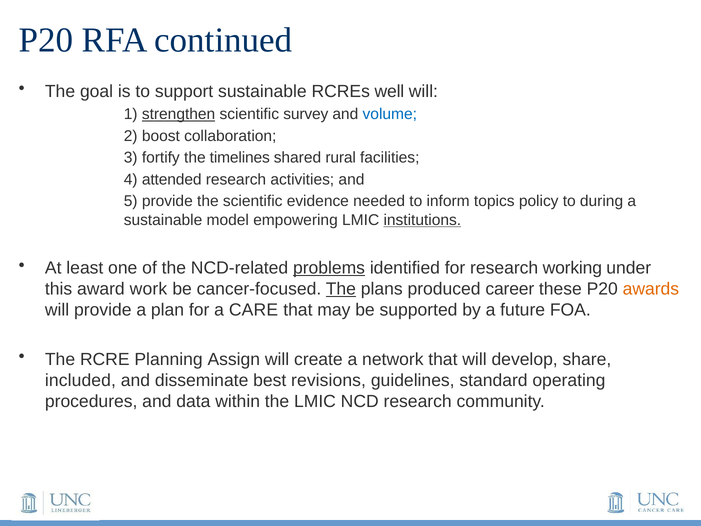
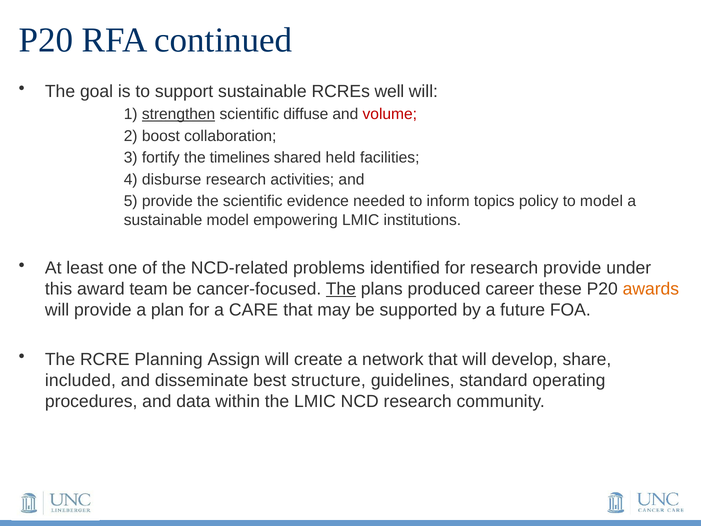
survey: survey -> diffuse
volume colour: blue -> red
rural: rural -> held
attended: attended -> disburse
to during: during -> model
institutions underline: present -> none
problems underline: present -> none
research working: working -> provide
work: work -> team
revisions: revisions -> structure
